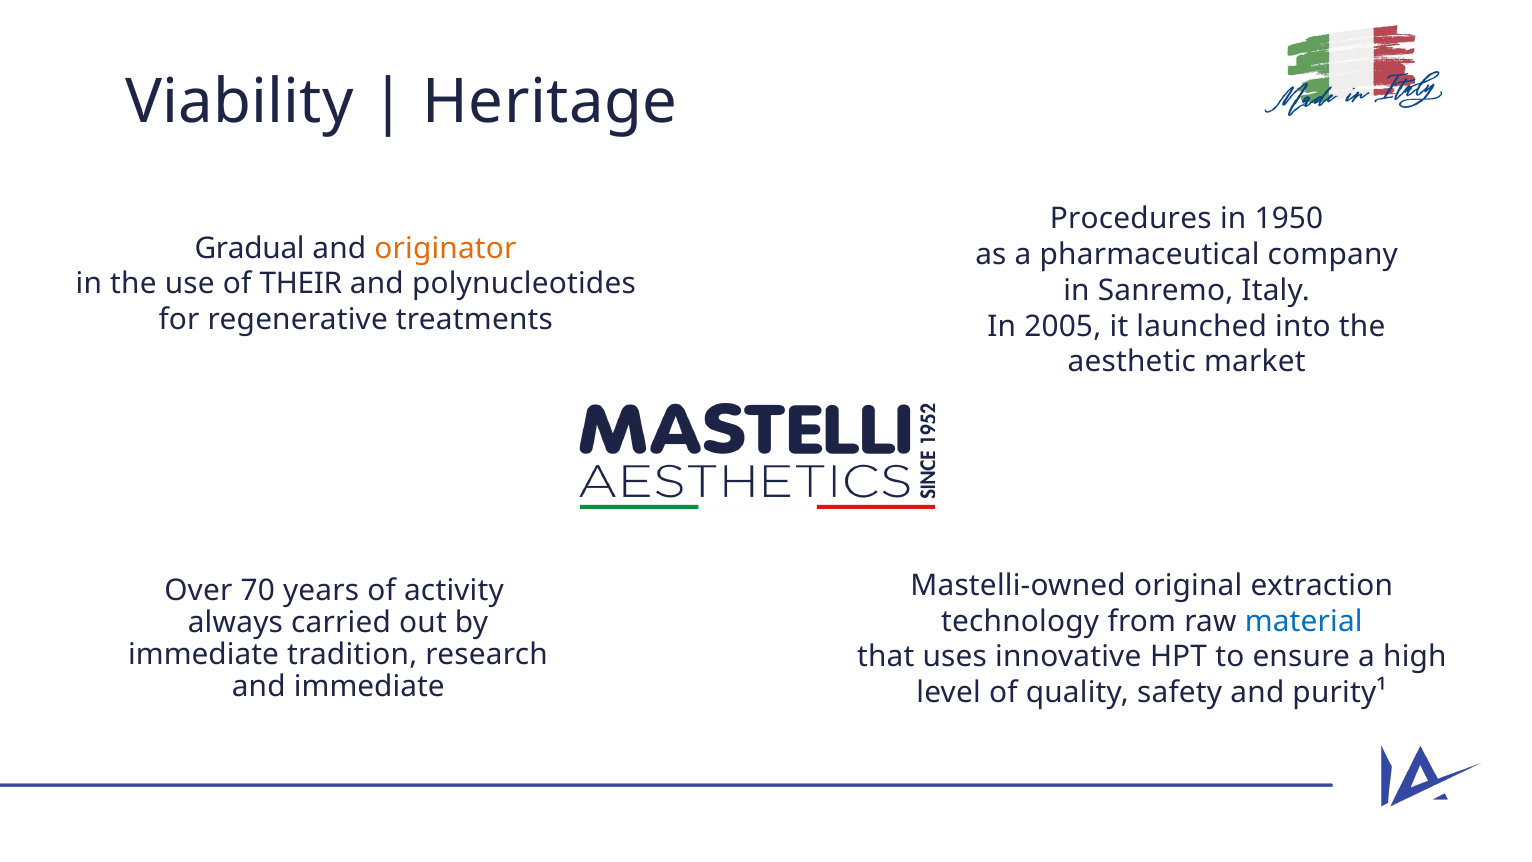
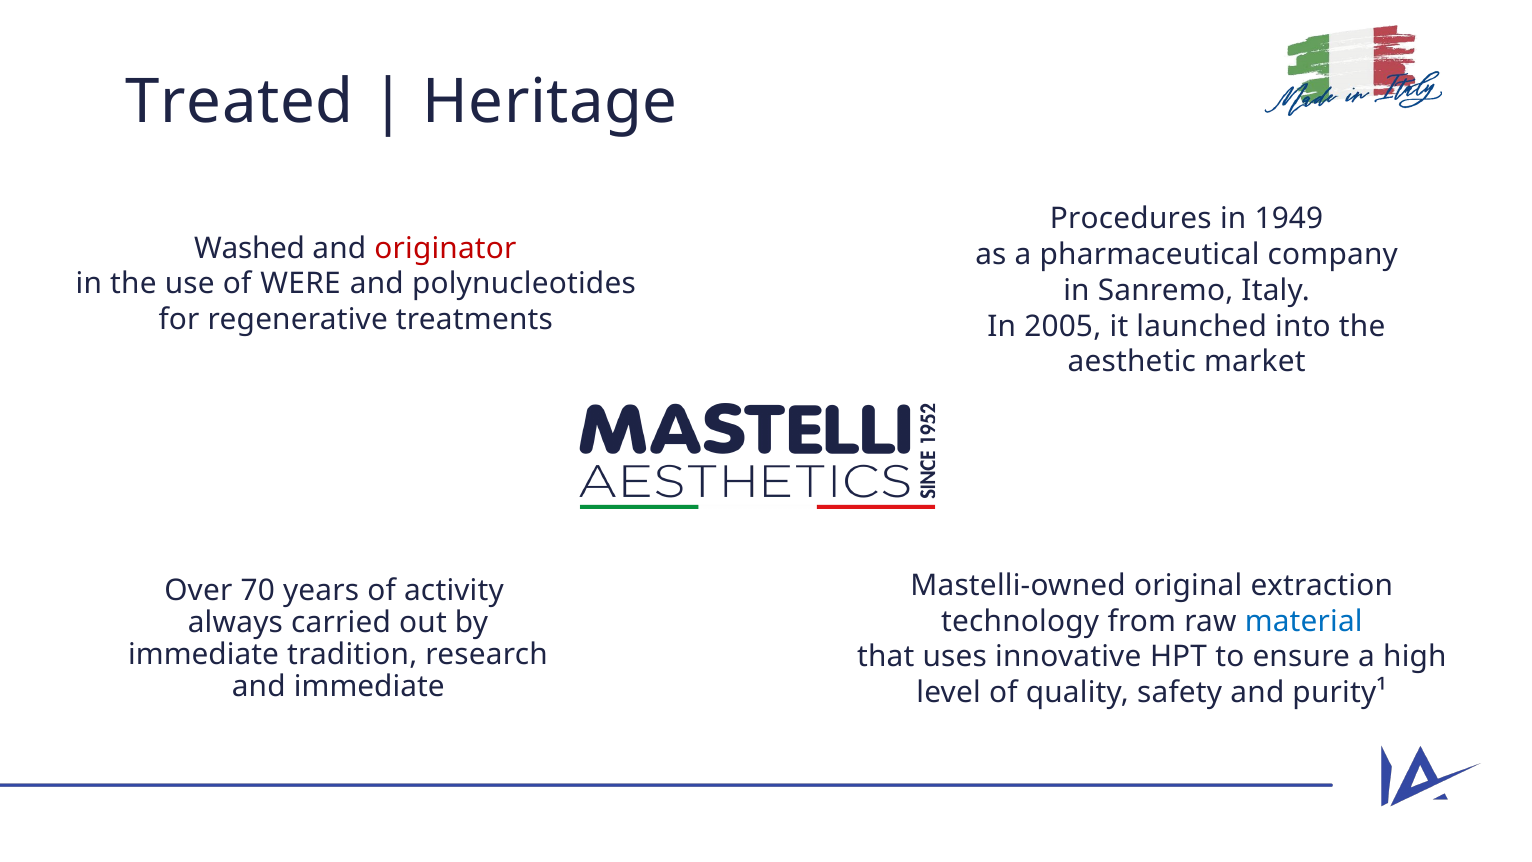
Viability: Viability -> Treated
1950: 1950 -> 1949
Gradual: Gradual -> Washed
originator colour: orange -> red
THEIR: THEIR -> WERE
